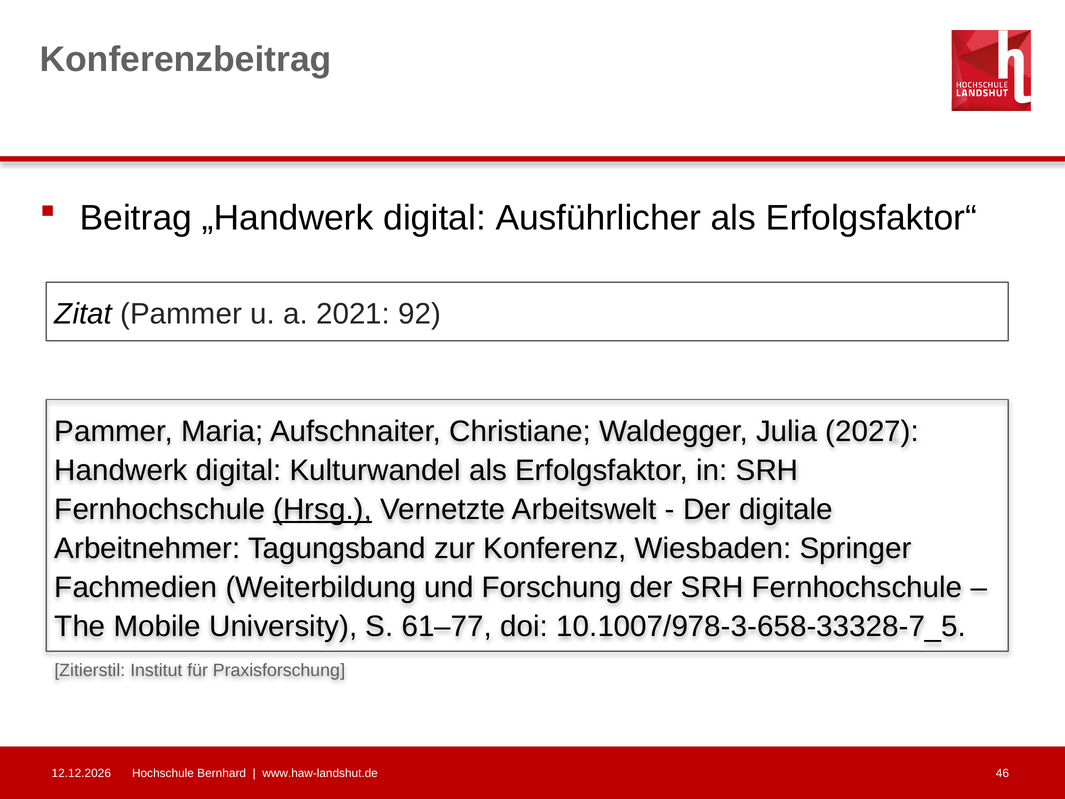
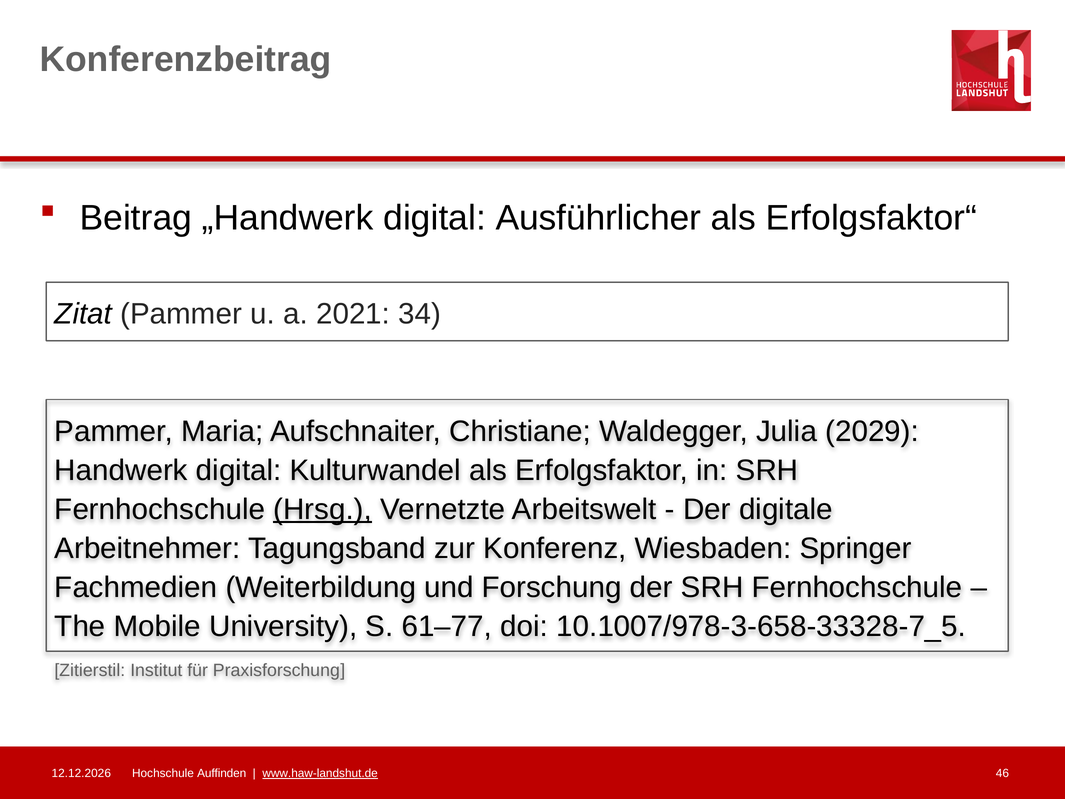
92: 92 -> 34
2027: 2027 -> 2029
Bernhard: Bernhard -> Auffinden
www.haw-landshut.de underline: none -> present
